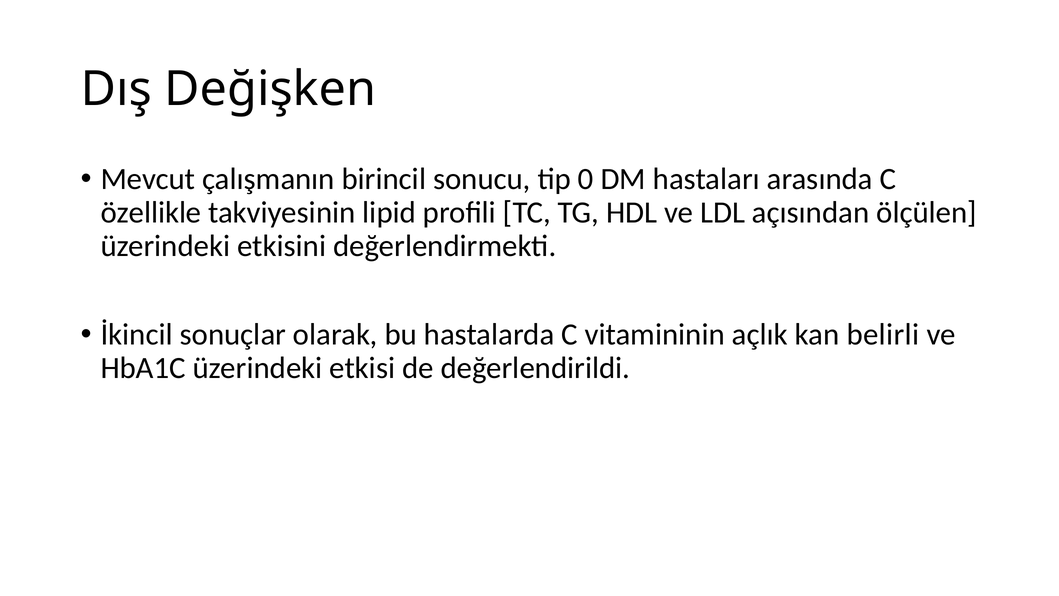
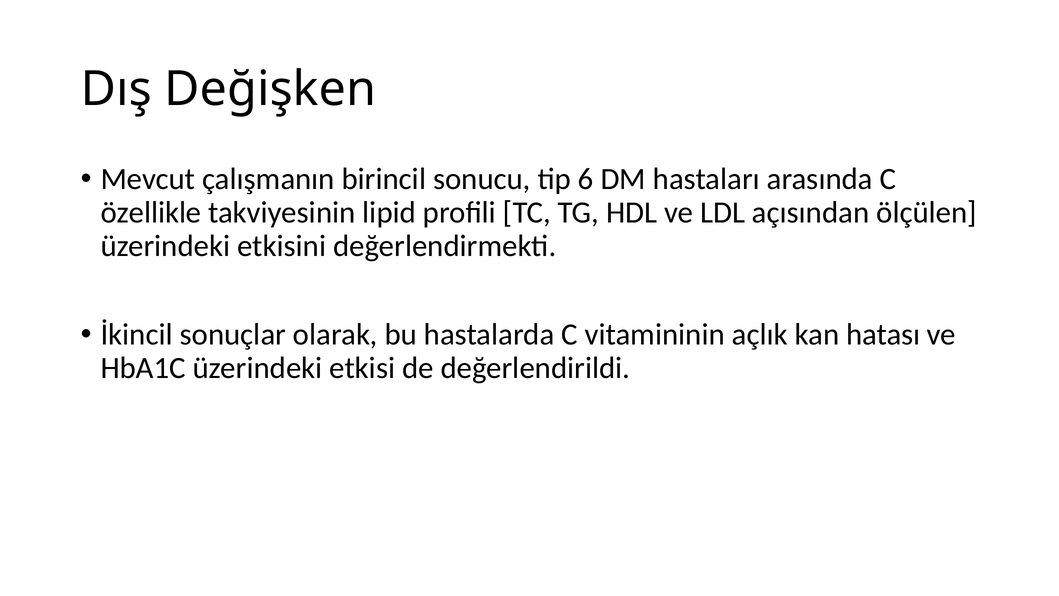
0: 0 -> 6
belirli: belirli -> hatası
